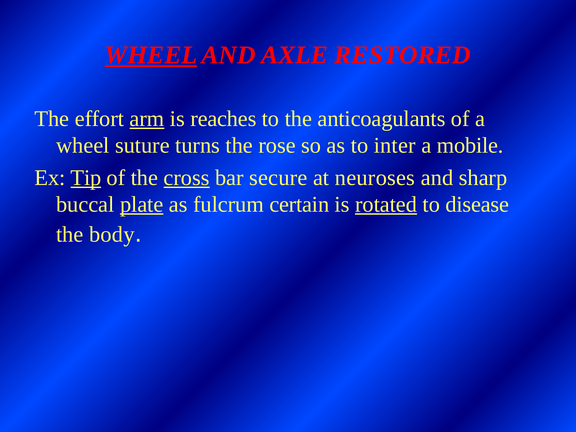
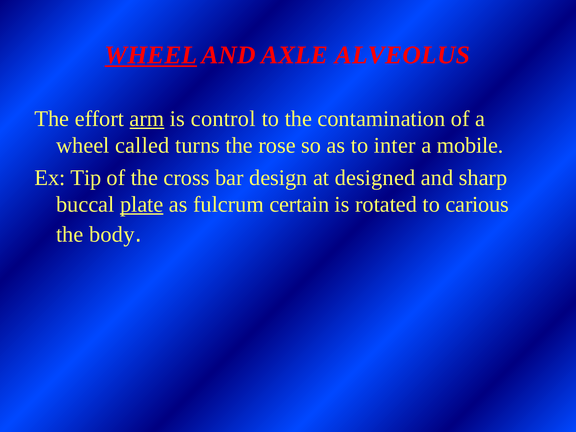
RESTORED: RESTORED -> ALVEOLUS
reaches: reaches -> control
anticoagulants: anticoagulants -> contamination
suture: suture -> called
Tip underline: present -> none
cross underline: present -> none
secure: secure -> design
neuroses: neuroses -> designed
rotated underline: present -> none
disease: disease -> carious
